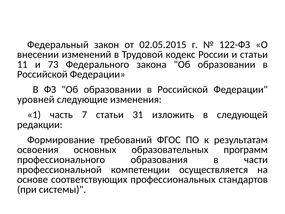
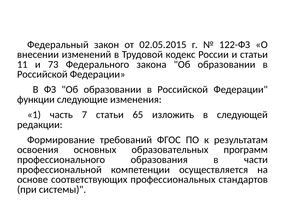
уровней: уровней -> функции
31: 31 -> 65
